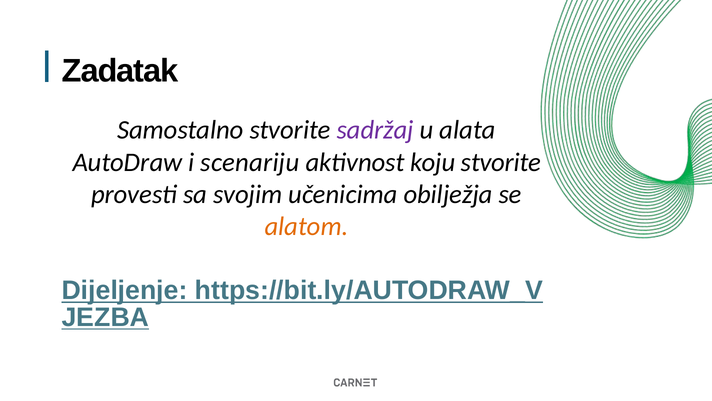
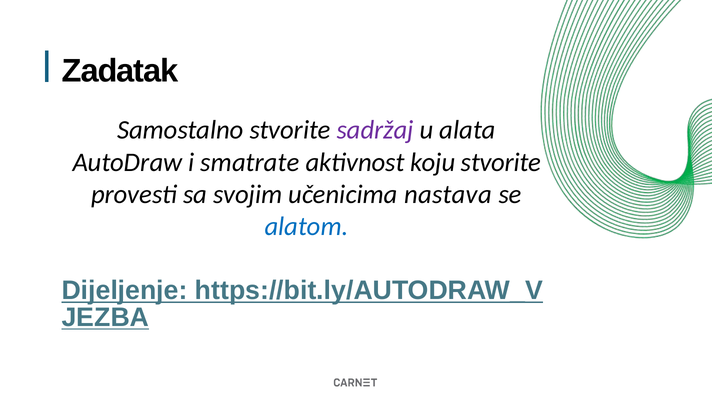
scenariju: scenariju -> smatrate
obilježja: obilježja -> nastava
alatom colour: orange -> blue
